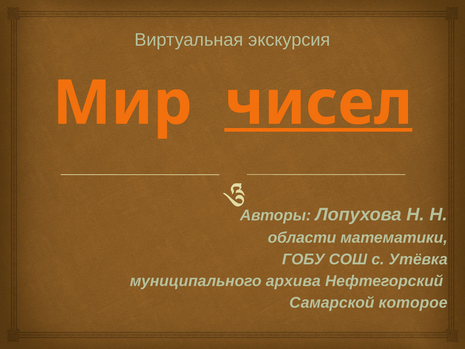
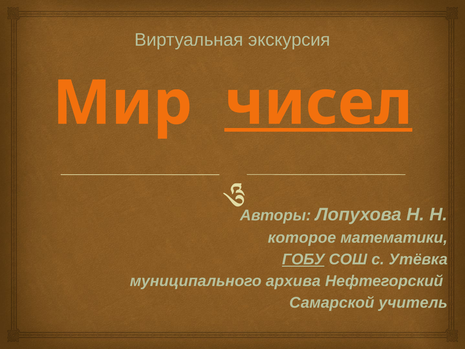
области: области -> которое
ГОБУ underline: none -> present
которое: которое -> учитель
